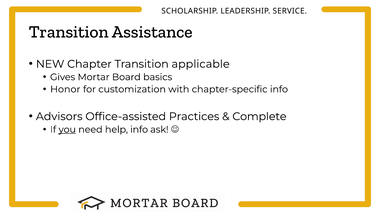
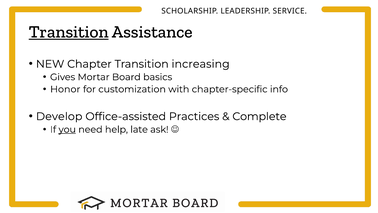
Transition at (69, 32) underline: none -> present
applicable: applicable -> increasing
Advisors: Advisors -> Develop
help info: info -> late
